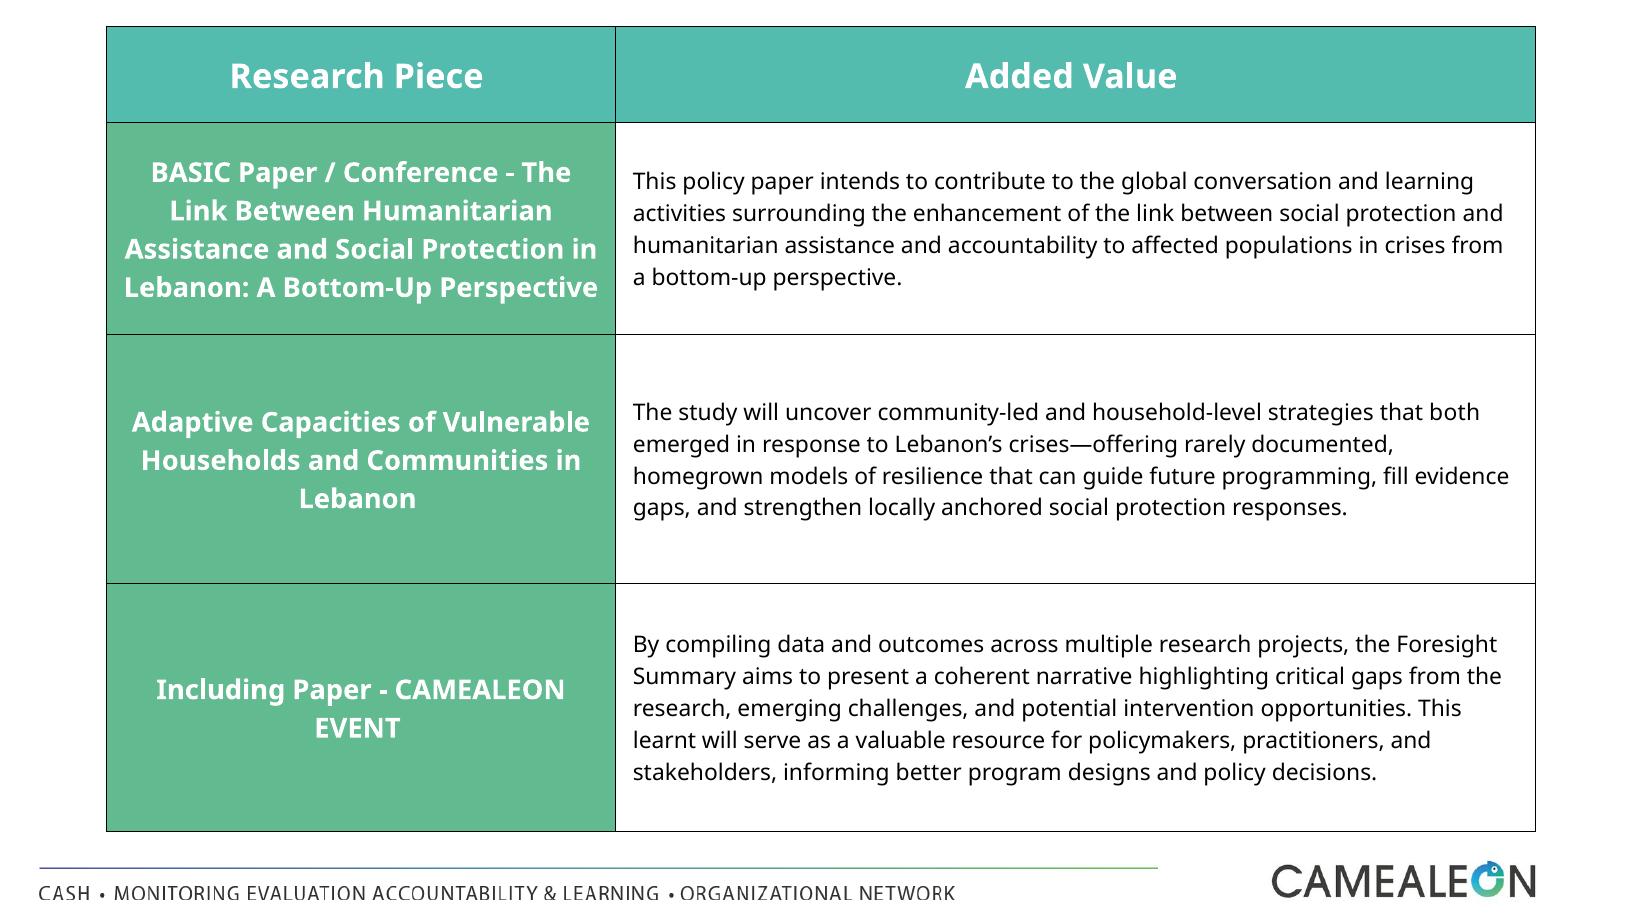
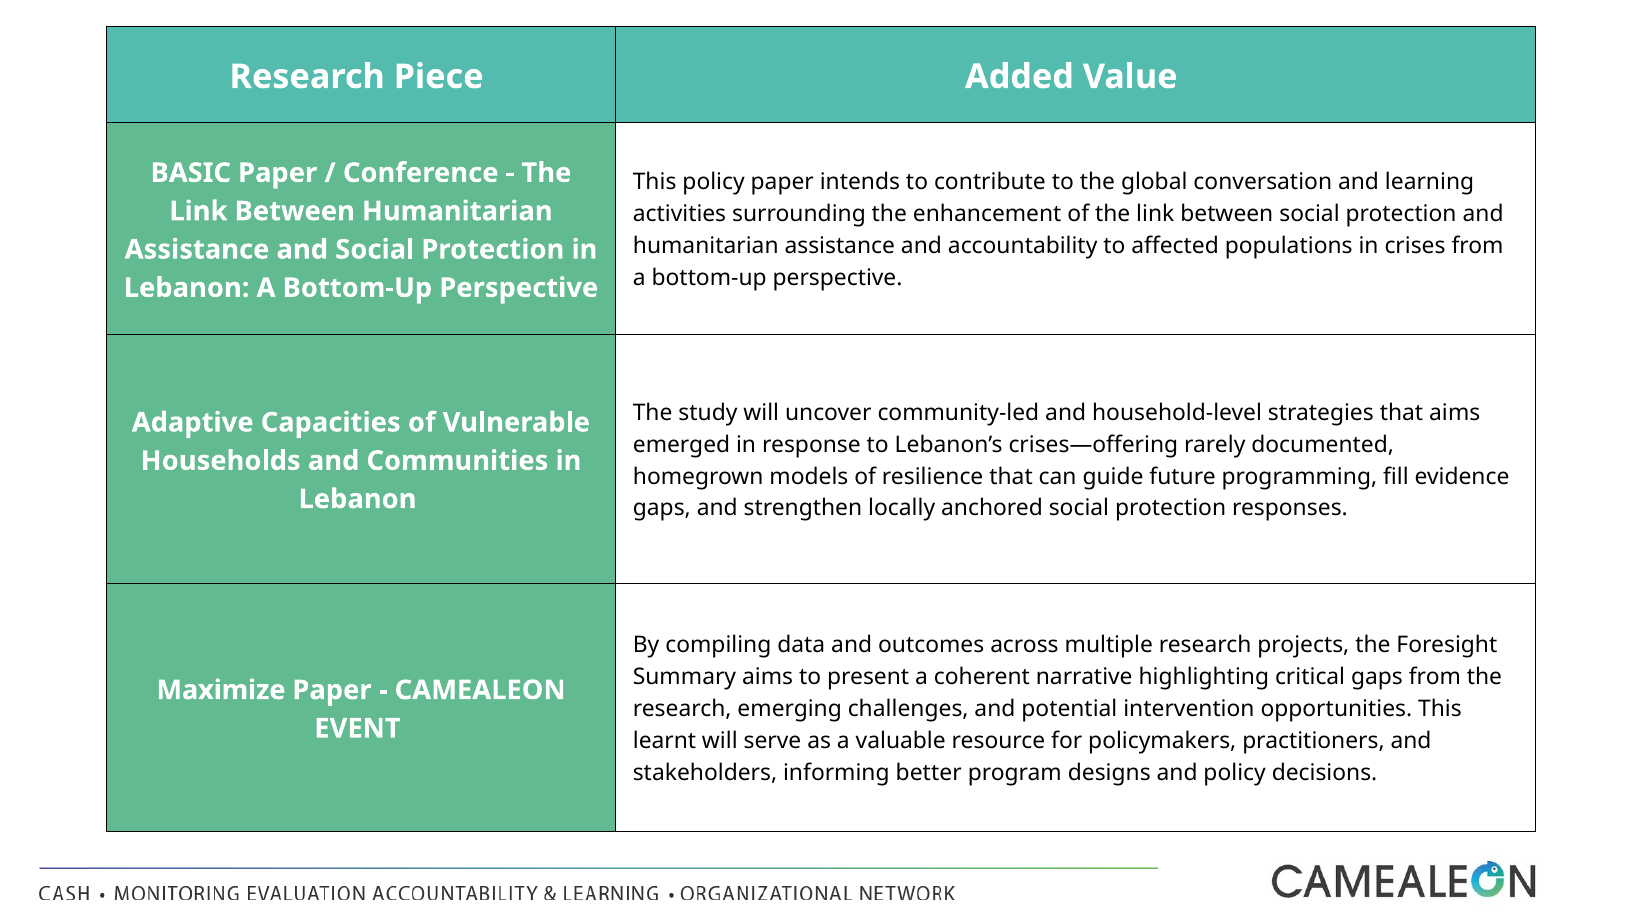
that both: both -> aims
Including: Including -> Maximize
